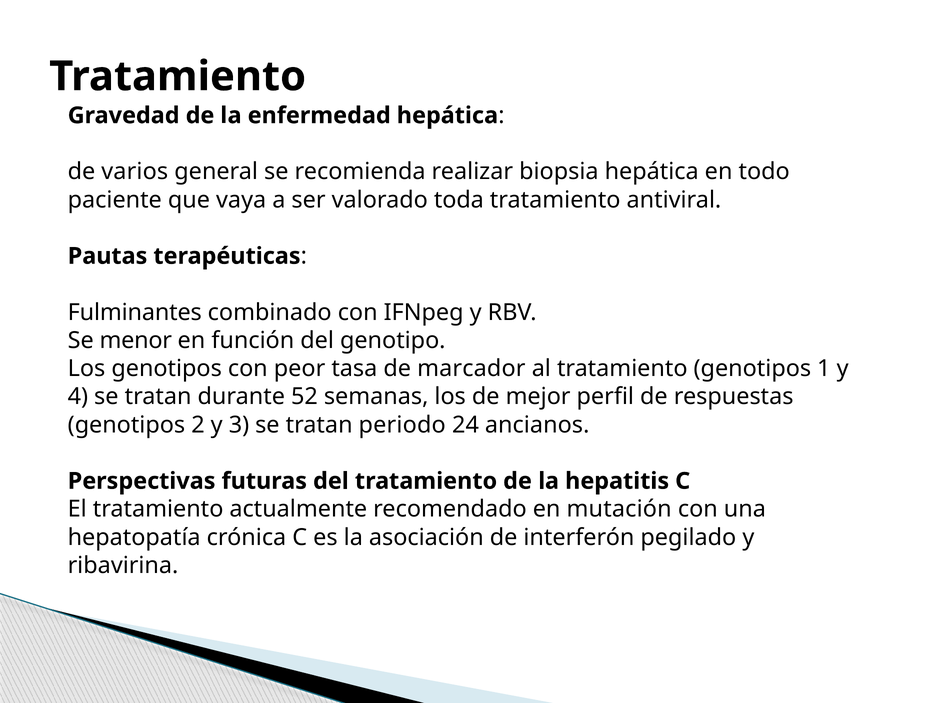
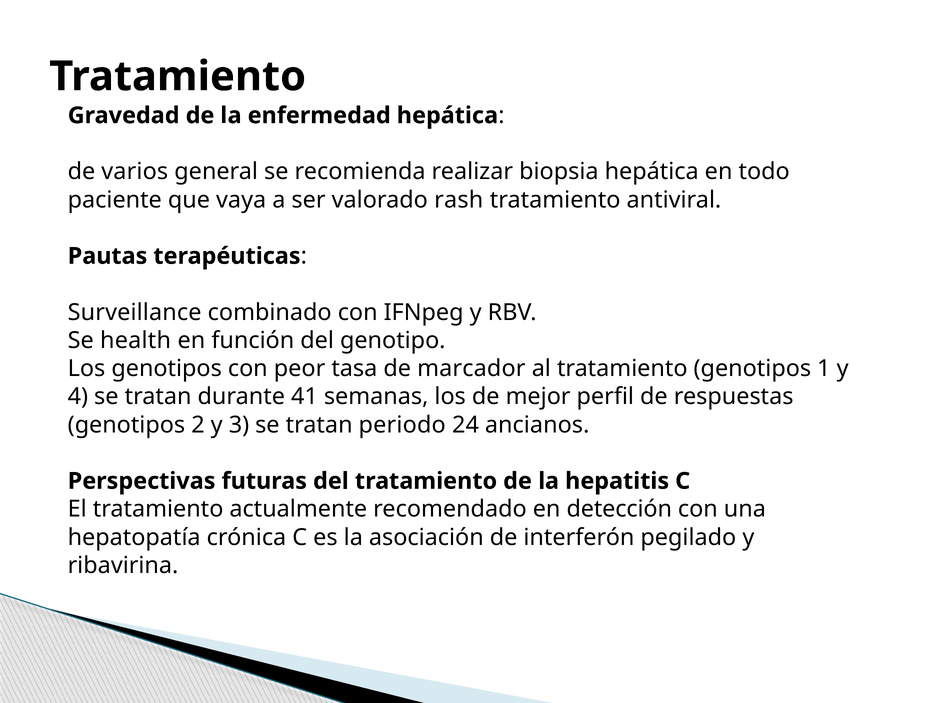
toda: toda -> rash
Fulminantes: Fulminantes -> Surveillance
menor: menor -> health
52: 52 -> 41
mutación: mutación -> detección
